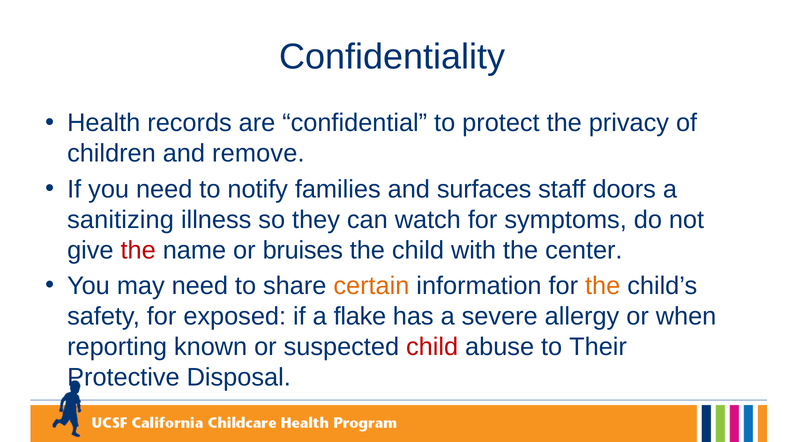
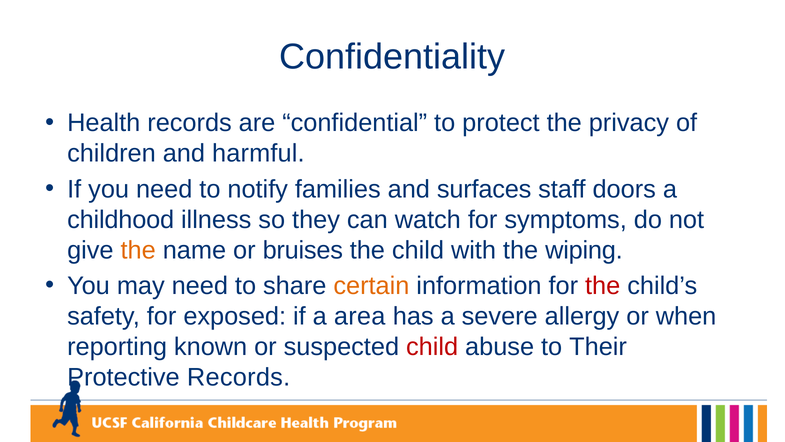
remove: remove -> harmful
sanitizing: sanitizing -> childhood
the at (138, 250) colour: red -> orange
center: center -> wiping
the at (603, 286) colour: orange -> red
flake: flake -> area
Protective Disposal: Disposal -> Records
